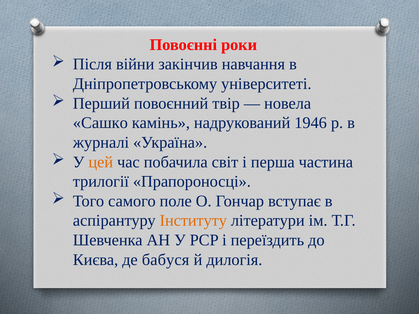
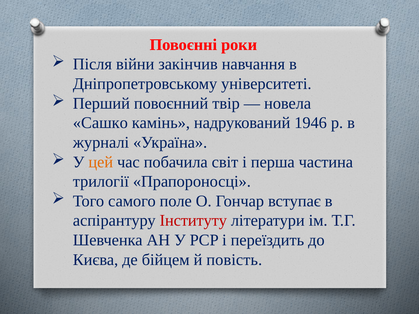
Інституту colour: orange -> red
бабуся: бабуся -> бійцем
дилогія: дилогія -> повість
